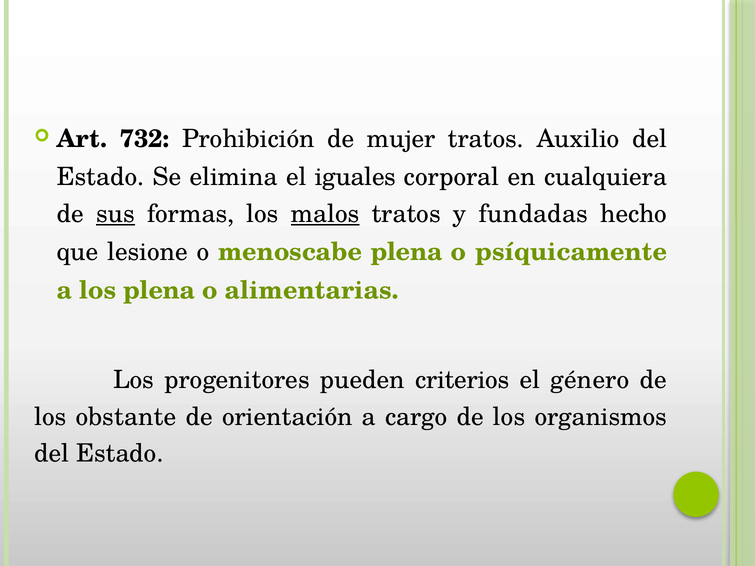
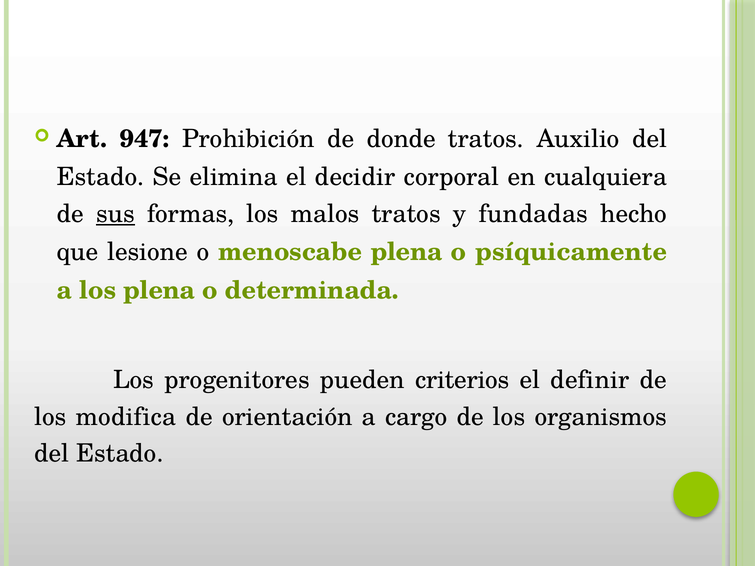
732: 732 -> 947
mujer: mujer -> donde
iguales: iguales -> decidir
malos underline: present -> none
alimentarias: alimentarias -> determinada
género: género -> definir
obstante: obstante -> modifica
